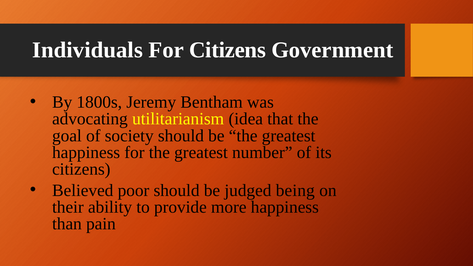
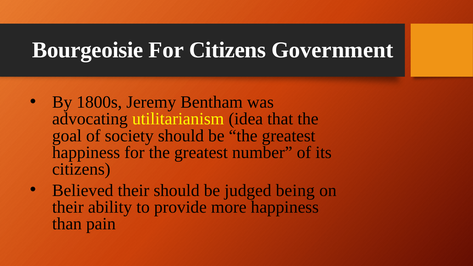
Individuals: Individuals -> Bourgeoisie
Believed poor: poor -> their
